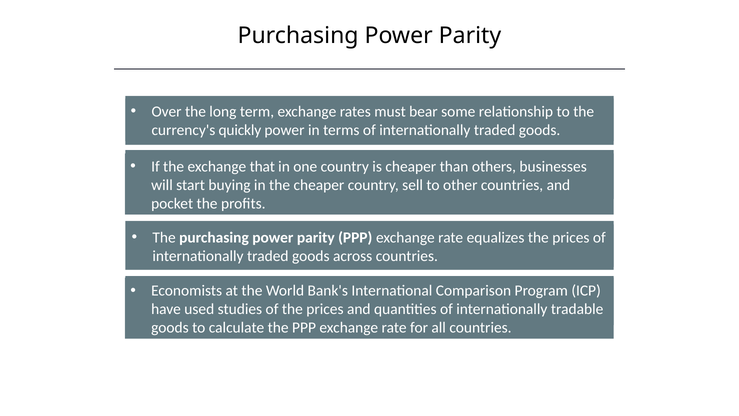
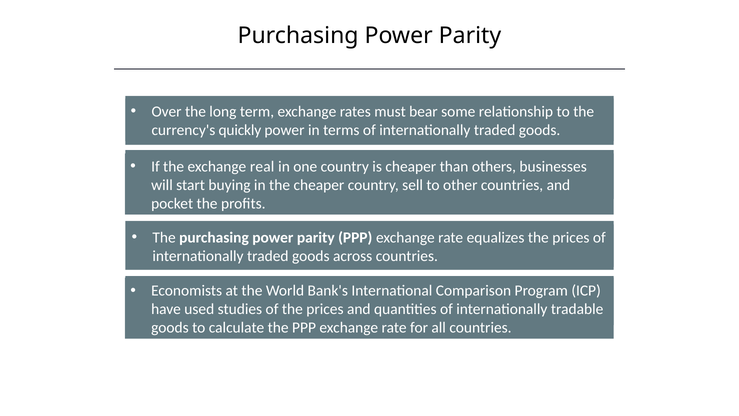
that: that -> real
